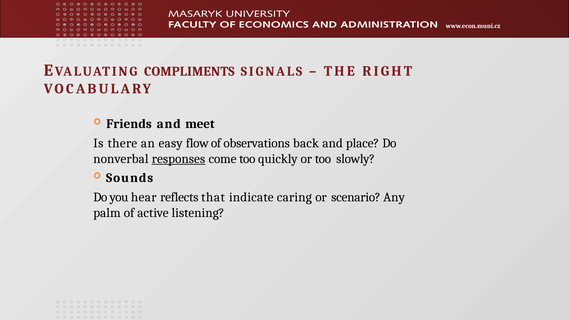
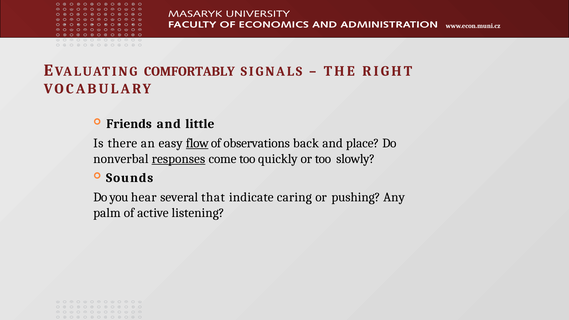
COMPLIMENTS: COMPLIMENTS -> COMFORTABLY
meet: meet -> little
flow underline: none -> present
reflects: reflects -> several
scenario: scenario -> pushing
